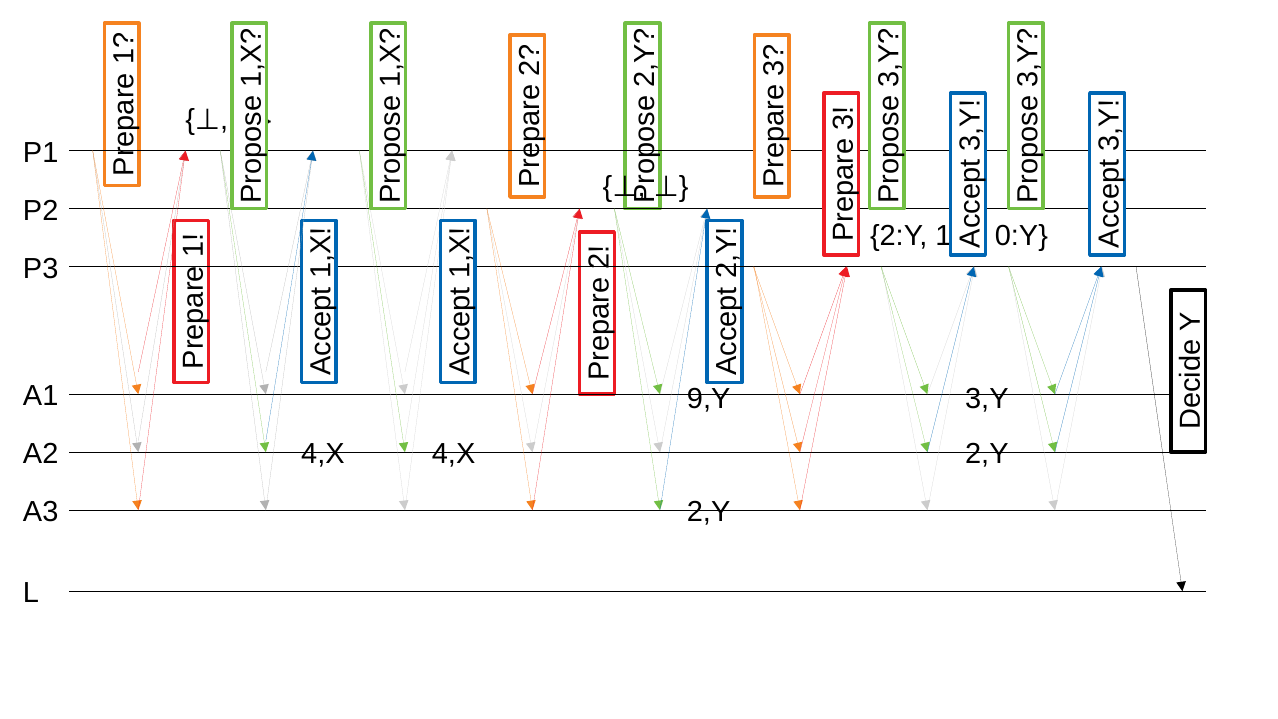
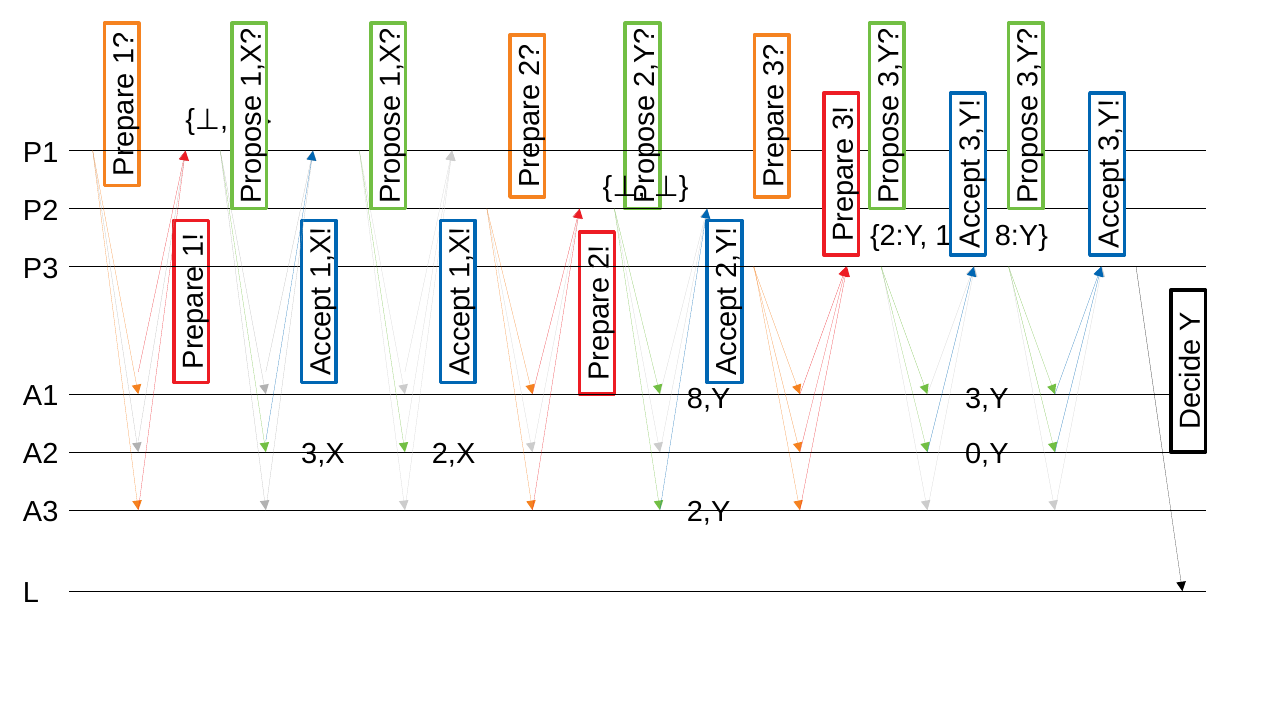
0:Y: 0:Y -> 8:Y
9,Y: 9,Y -> 8,Y
4,X at (323, 454): 4,X -> 3,X
4,X at (454, 454): 4,X -> 2,X
2,Y at (987, 454): 2,Y -> 0,Y
